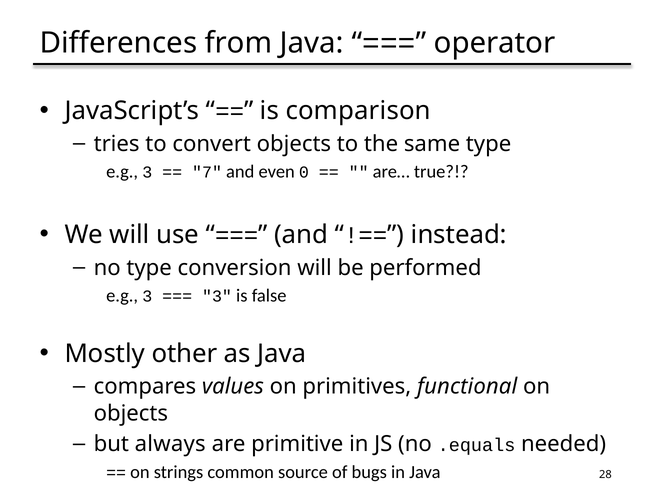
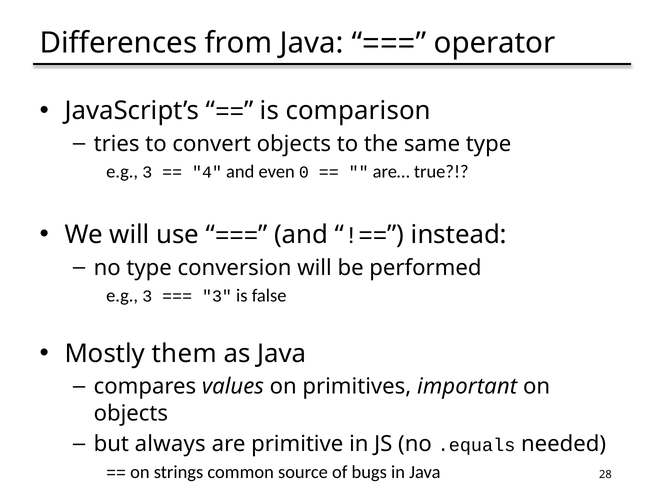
7: 7 -> 4
other: other -> them
functional: functional -> important
